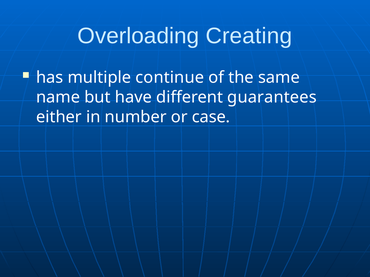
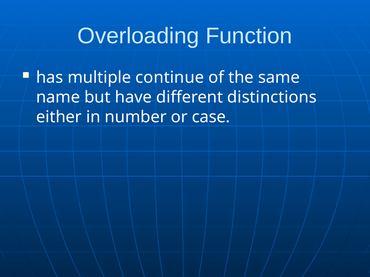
Creating: Creating -> Function
guarantees: guarantees -> distinctions
